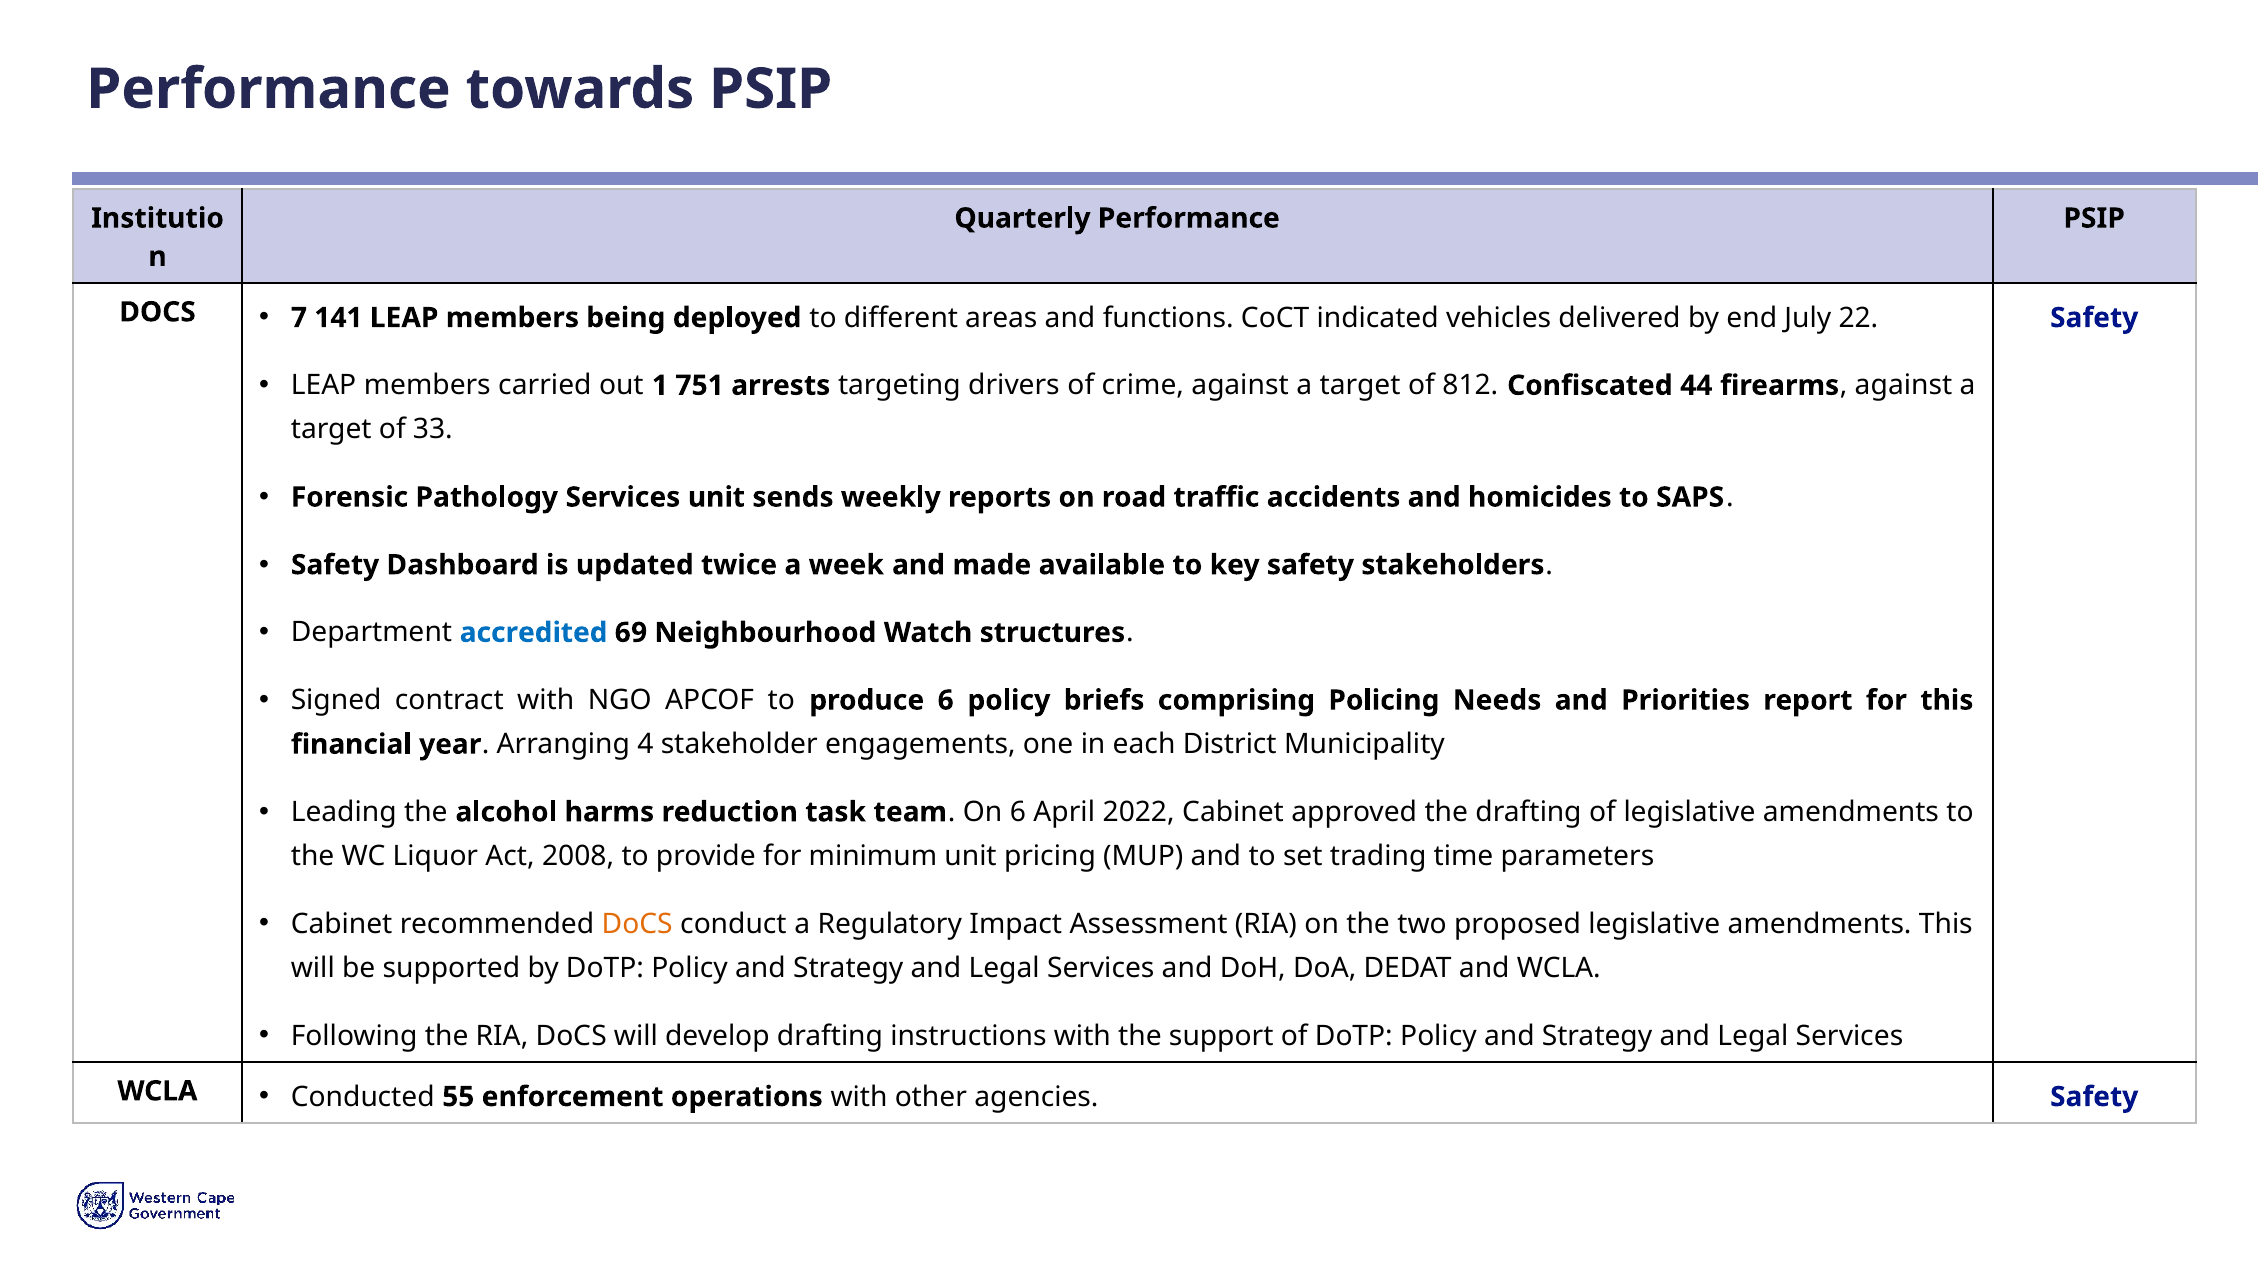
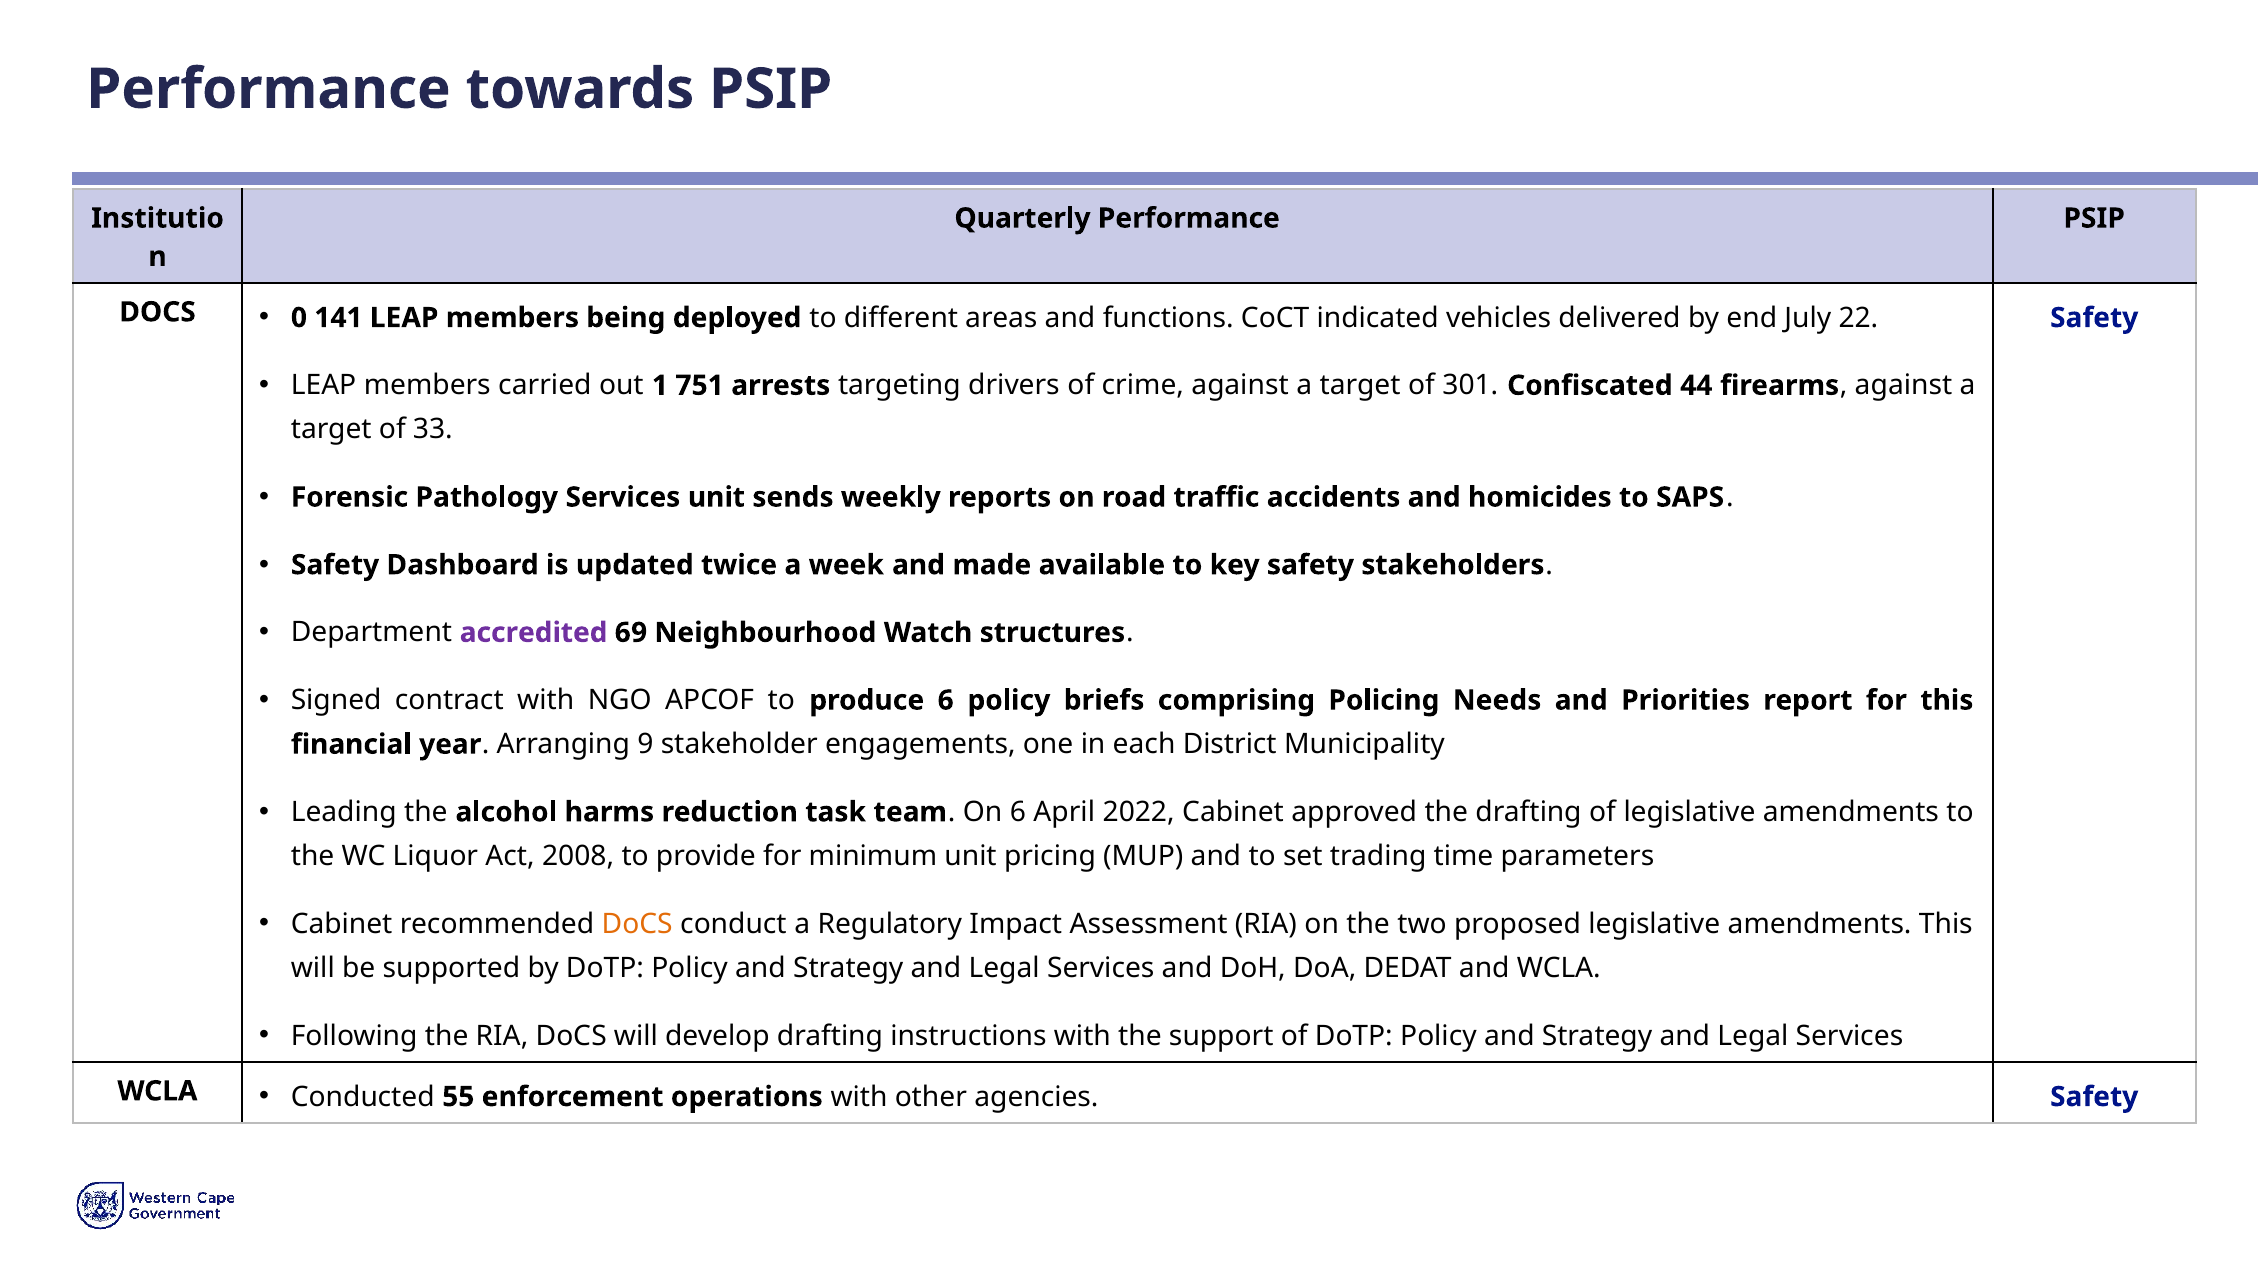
7: 7 -> 0
812: 812 -> 301
accredited colour: blue -> purple
4: 4 -> 9
